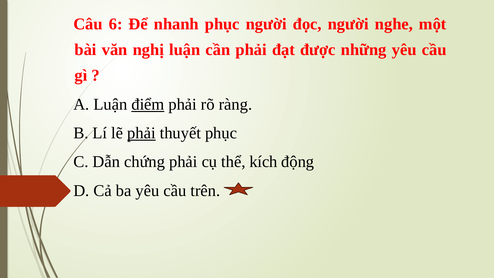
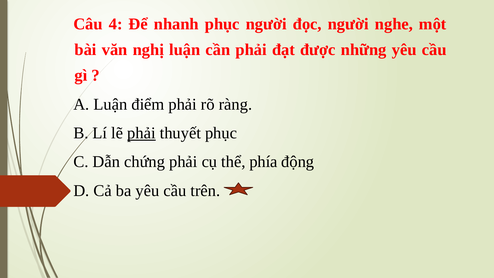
6: 6 -> 4
điểm underline: present -> none
kích: kích -> phía
